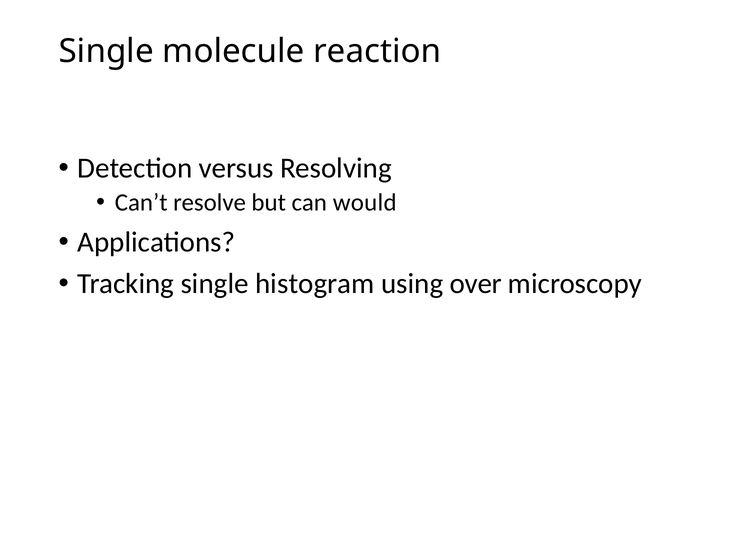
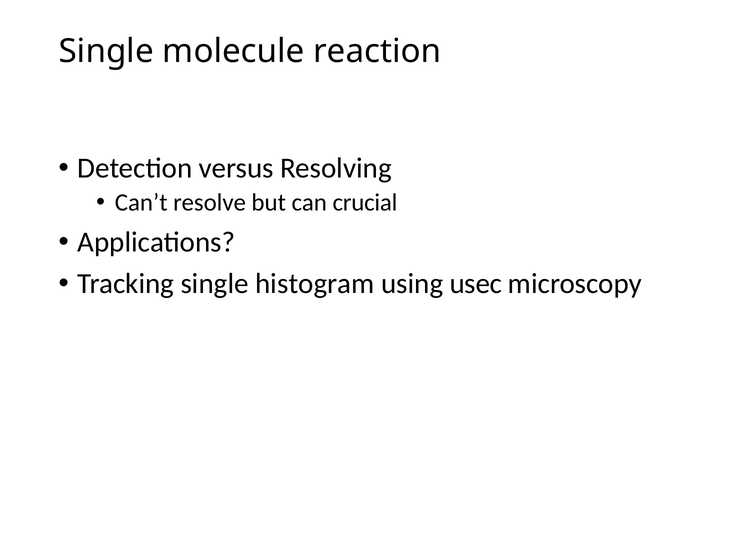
would: would -> crucial
over: over -> usec
